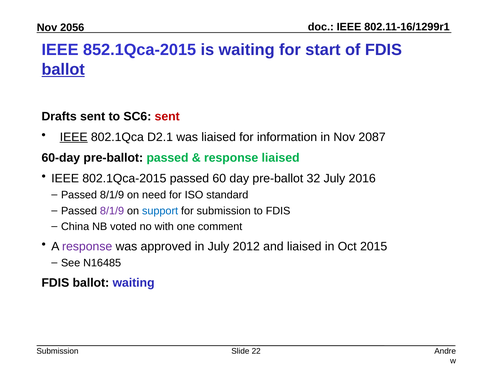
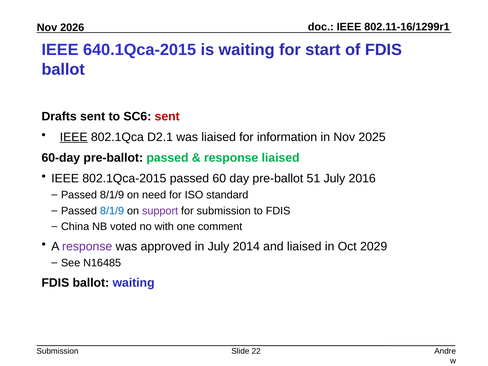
2056: 2056 -> 2026
852.1Qca-2015: 852.1Qca-2015 -> 640.1Qca-2015
ballot at (63, 69) underline: present -> none
2087: 2087 -> 2025
32: 32 -> 51
8/1/9 at (112, 211) colour: purple -> blue
support colour: blue -> purple
2012: 2012 -> 2014
2015: 2015 -> 2029
